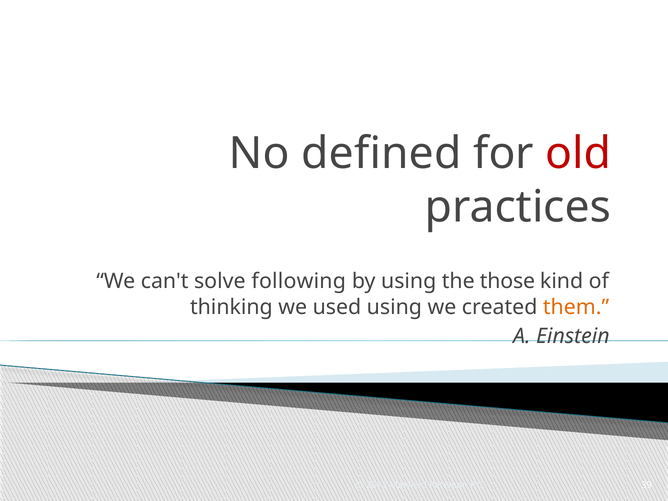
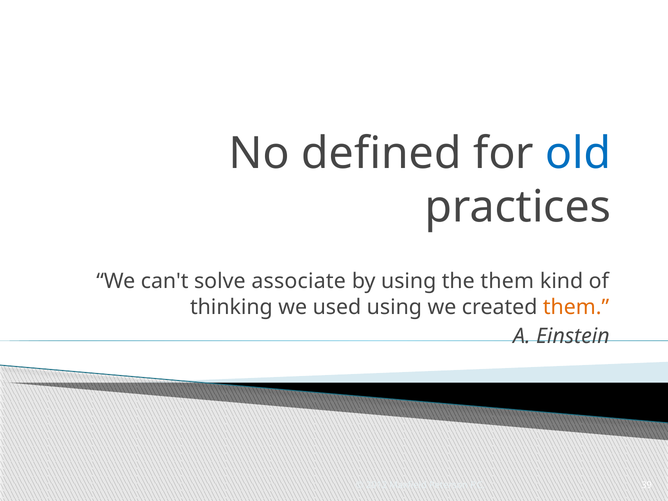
old colour: red -> blue
following: following -> associate
the those: those -> them
